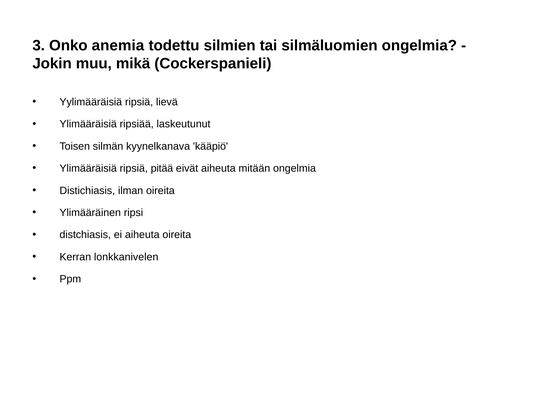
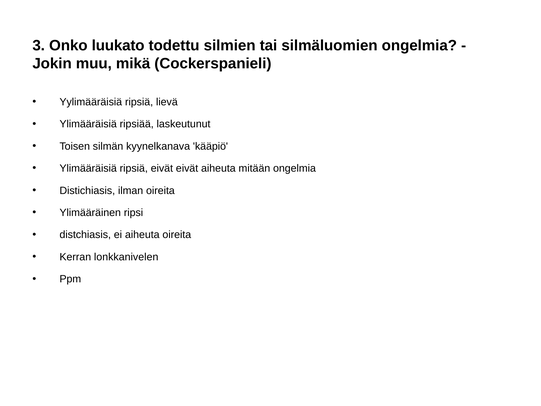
anemia: anemia -> luukato
ripsiä pitää: pitää -> eivät
